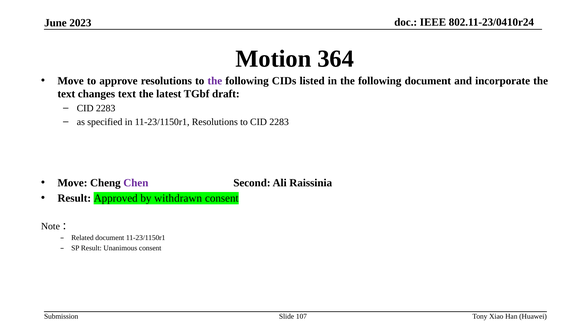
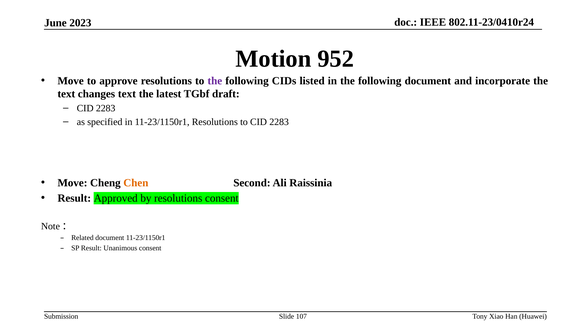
364: 364 -> 952
Chen colour: purple -> orange
by withdrawn: withdrawn -> resolutions
